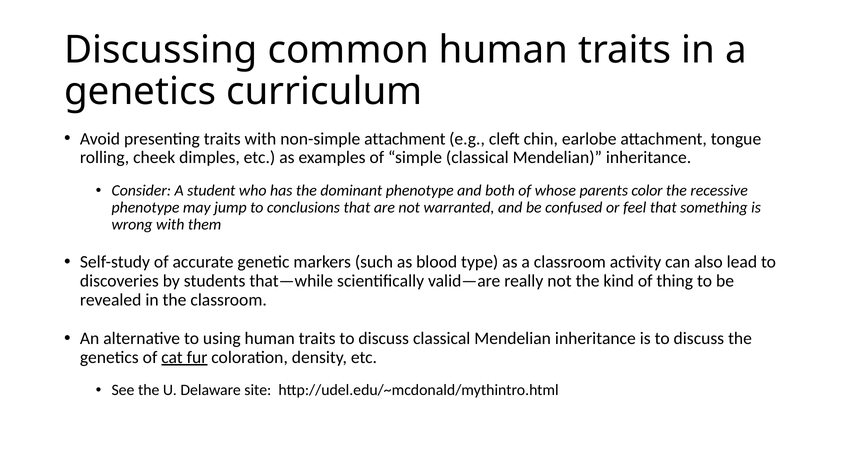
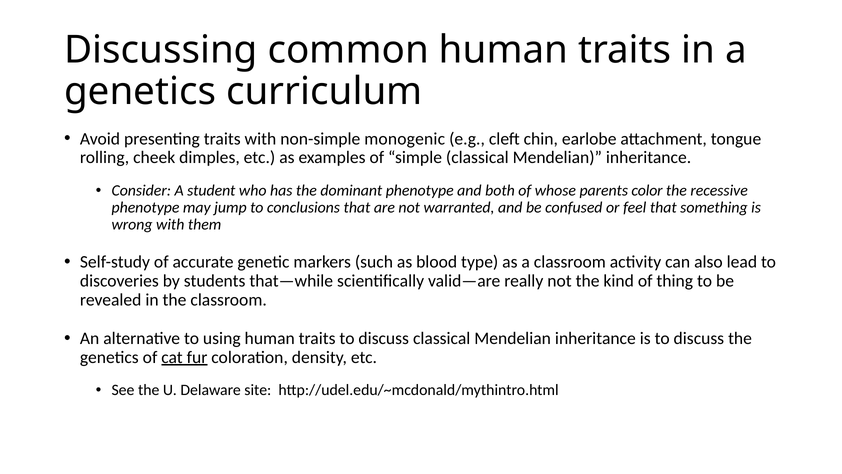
non-simple attachment: attachment -> monogenic
